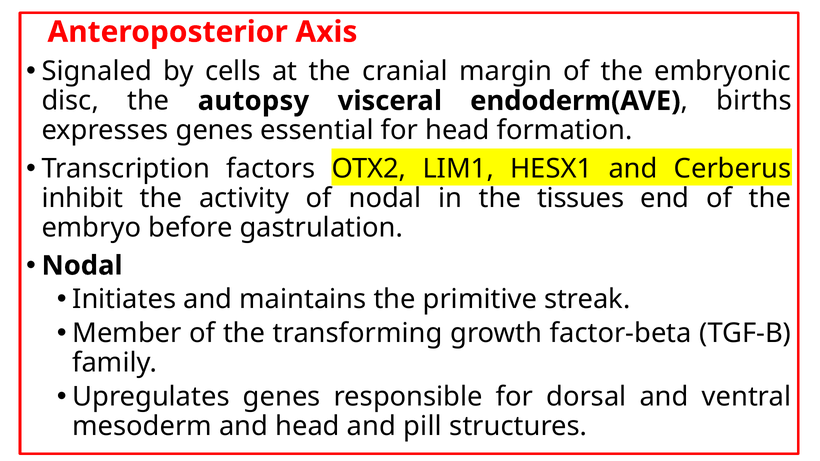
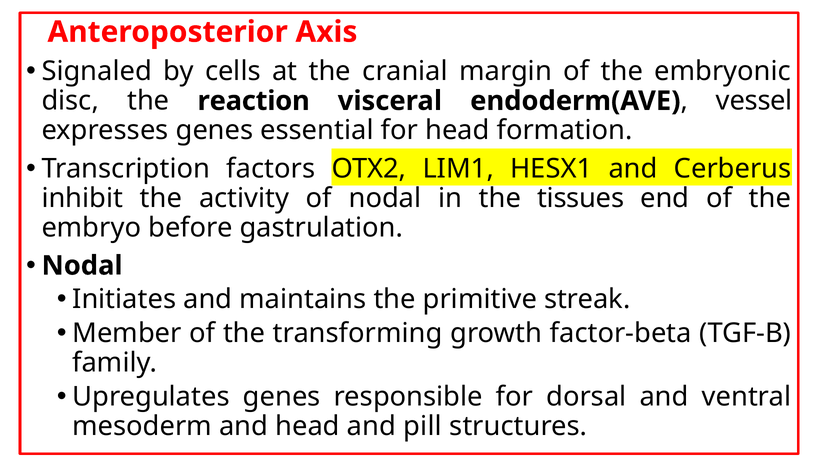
autopsy: autopsy -> reaction
births: births -> vessel
